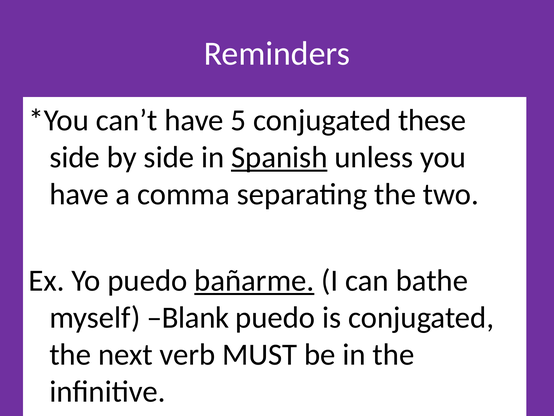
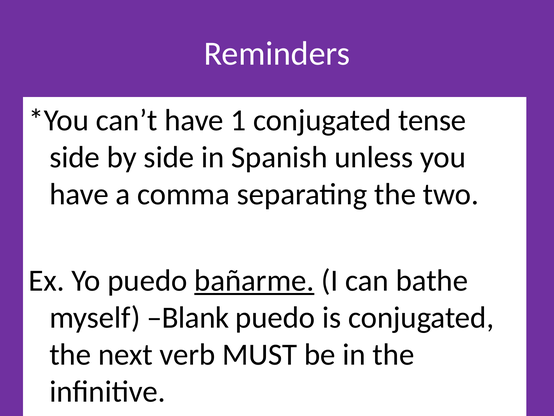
5: 5 -> 1
these: these -> tense
Spanish underline: present -> none
